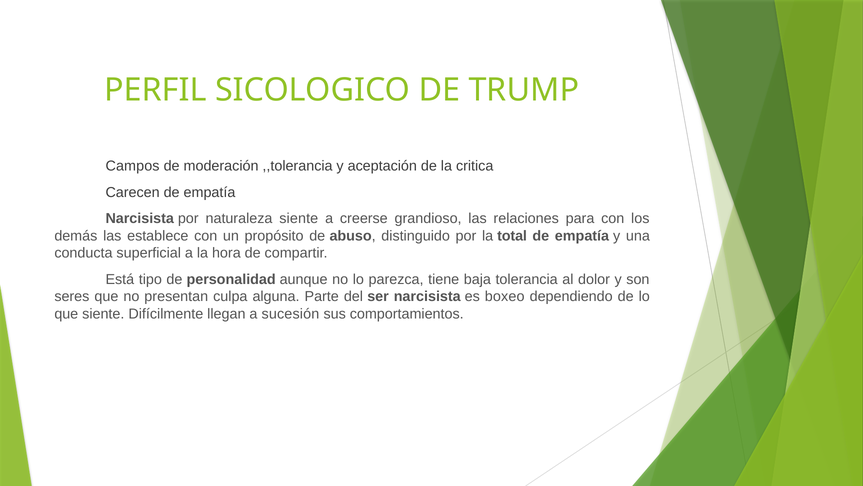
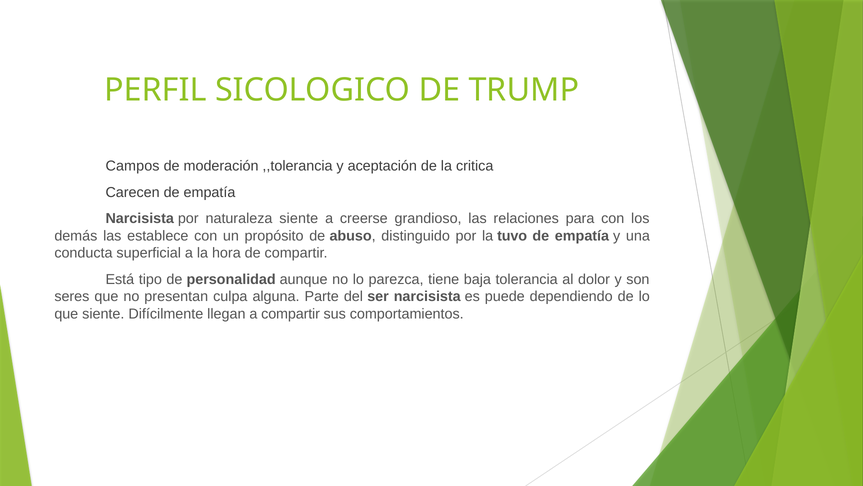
total: total -> tuvo
boxeo: boxeo -> puede
a sucesión: sucesión -> compartir
